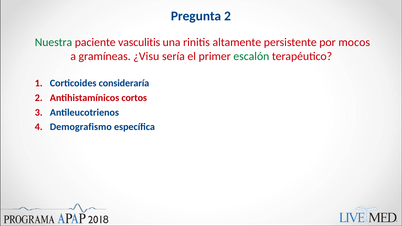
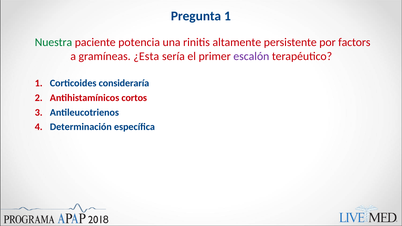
Pregunta 2: 2 -> 1
vasculitis: vasculitis -> potencia
mocos: mocos -> factors
¿Visu: ¿Visu -> ¿Esta
escalón colour: green -> purple
Demografismo: Demografismo -> Determinación
